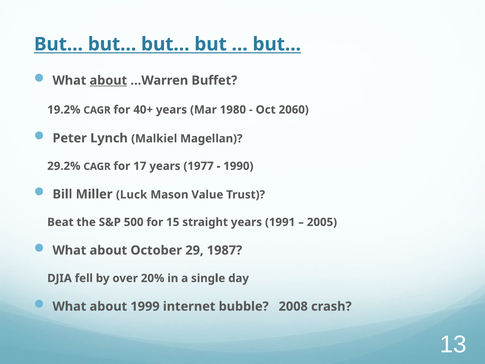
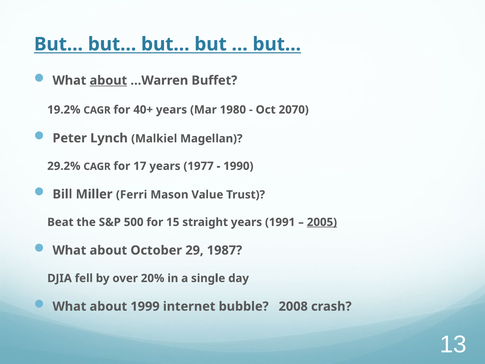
2060: 2060 -> 2070
Luck: Luck -> Ferri
2005 underline: none -> present
